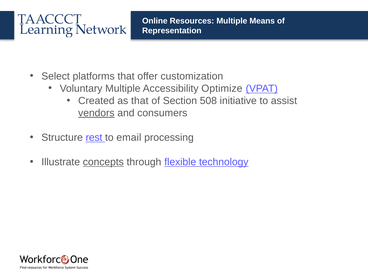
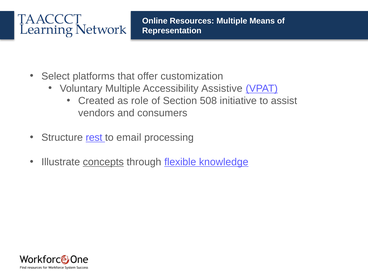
Optimize: Optimize -> Assistive
as that: that -> role
vendors underline: present -> none
technology: technology -> knowledge
